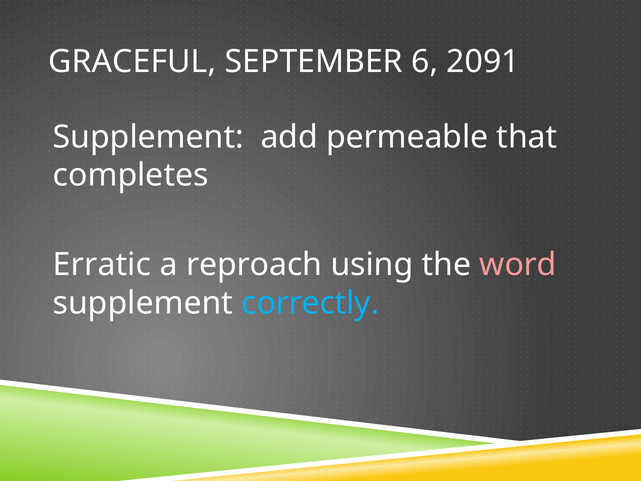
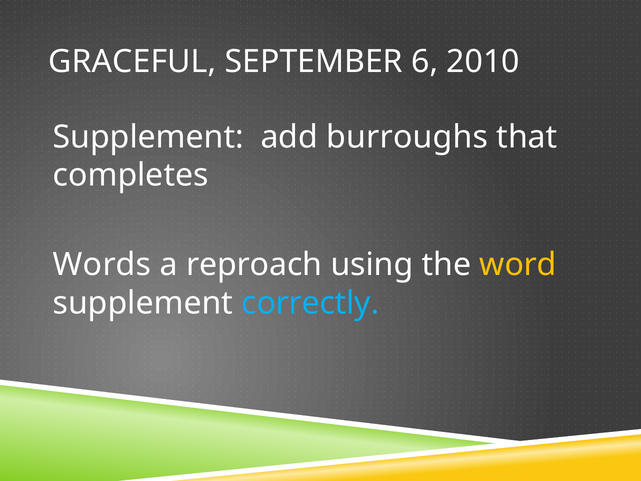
2091: 2091 -> 2010
permeable: permeable -> burroughs
Erratic: Erratic -> Words
word colour: pink -> yellow
